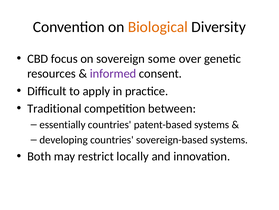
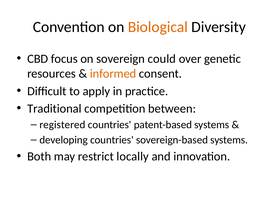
some: some -> could
informed colour: purple -> orange
essentially: essentially -> registered
